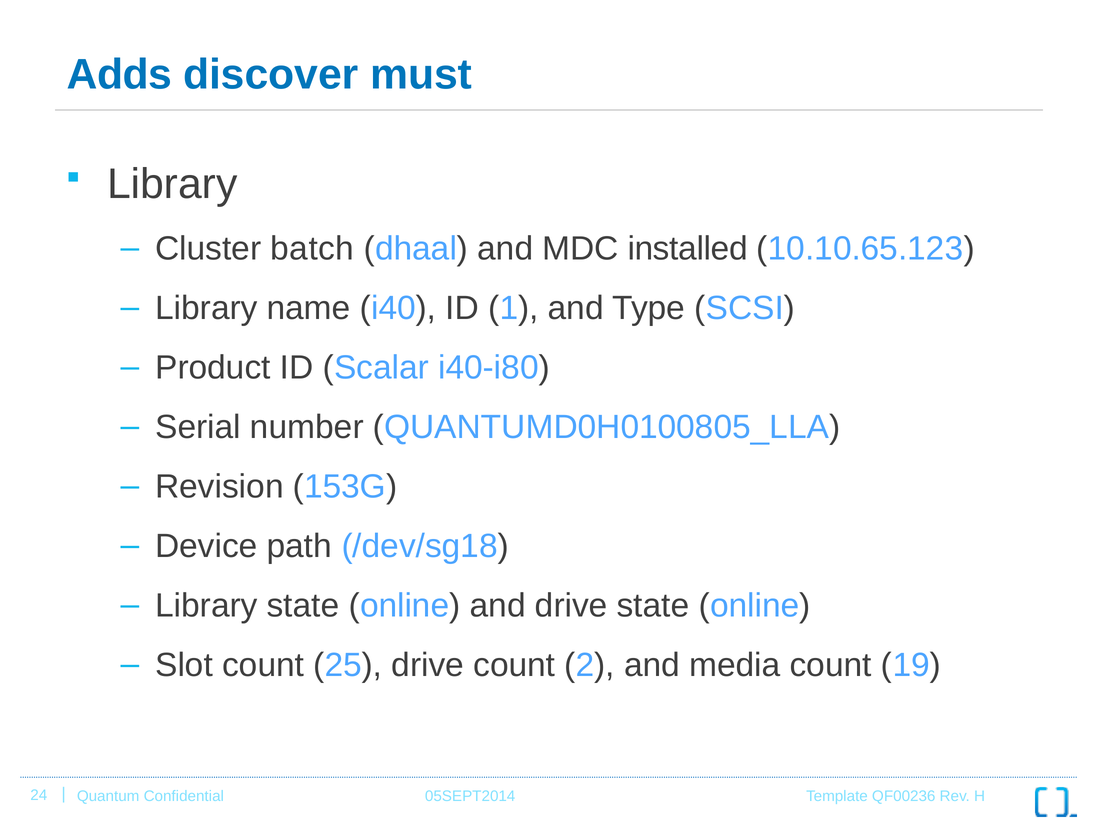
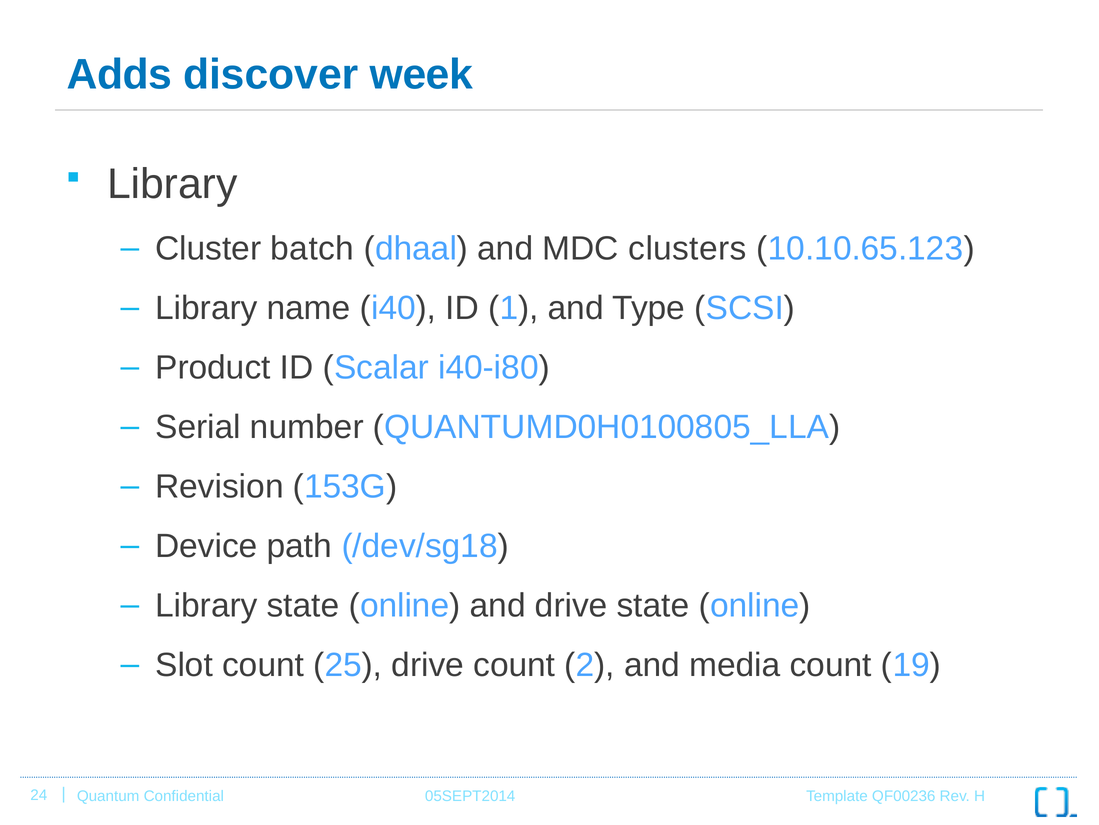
must: must -> week
installed: installed -> clusters
